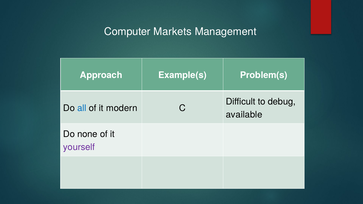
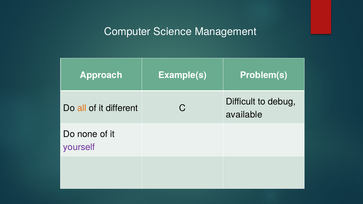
Markets: Markets -> Science
all colour: blue -> orange
modern: modern -> different
